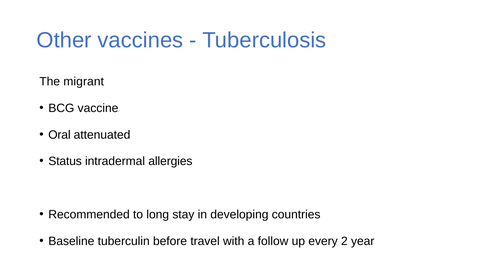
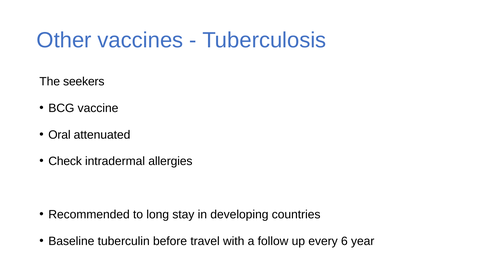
migrant: migrant -> seekers
Status: Status -> Check
2: 2 -> 6
